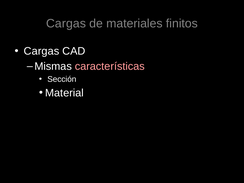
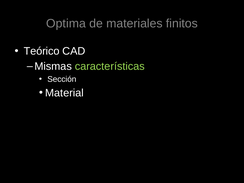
Cargas at (66, 23): Cargas -> Optima
Cargas at (42, 51): Cargas -> Teórico
características colour: pink -> light green
